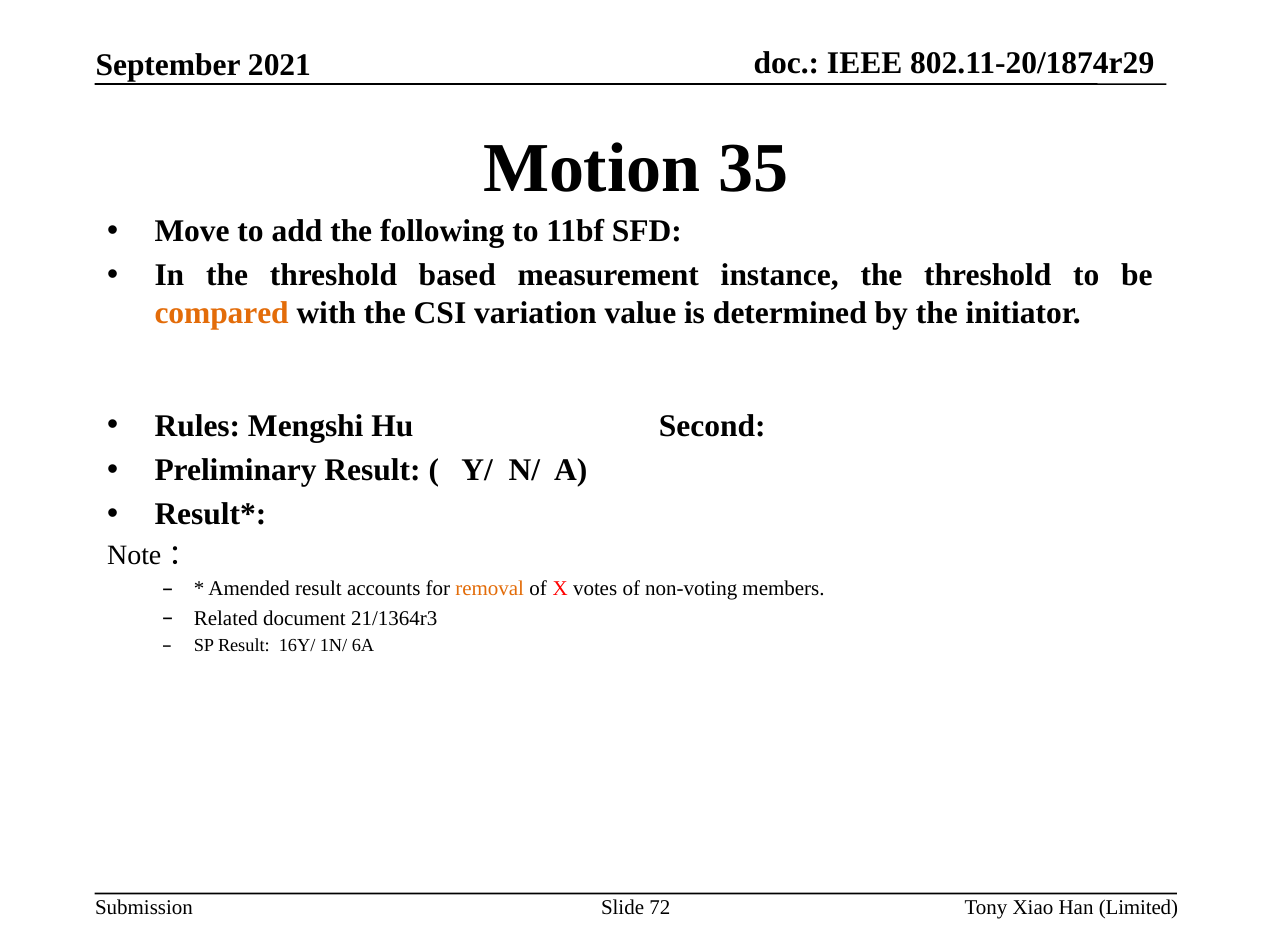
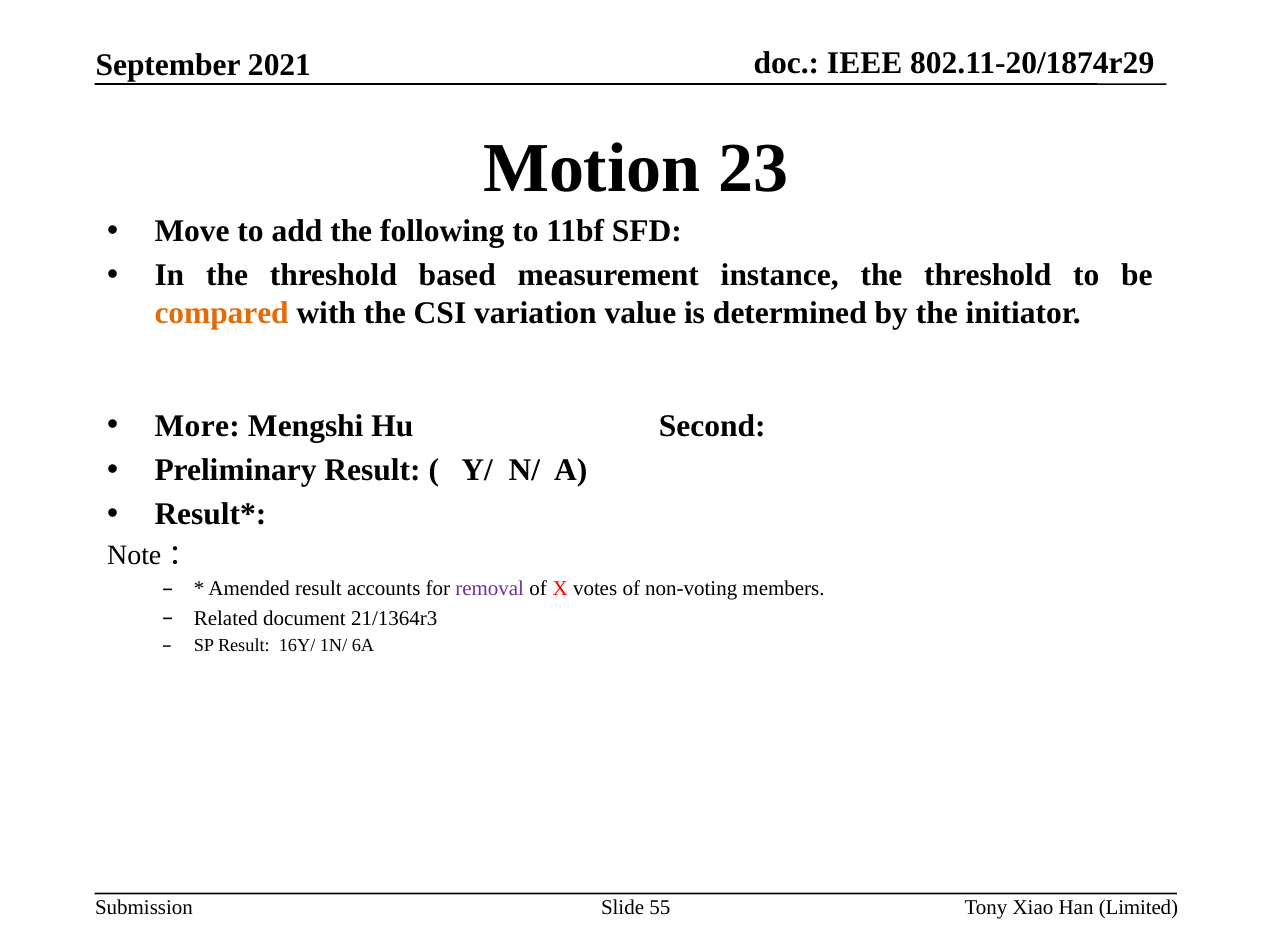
35: 35 -> 23
Rules: Rules -> More
removal colour: orange -> purple
72: 72 -> 55
